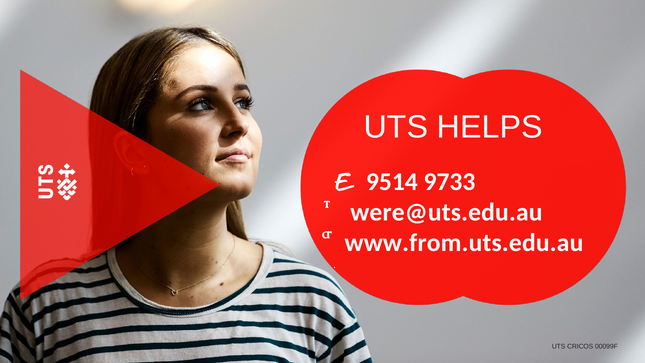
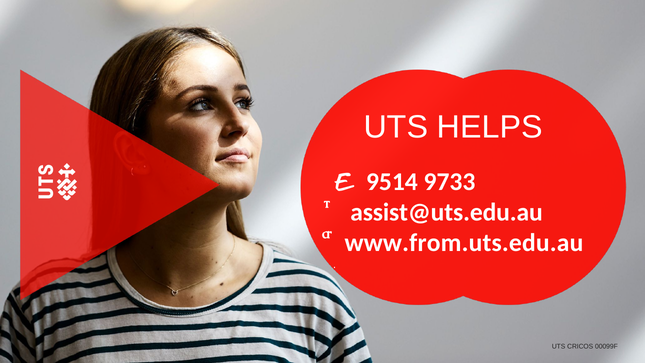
were@uts.edu.au: were@uts.edu.au -> assist@uts.edu.au
